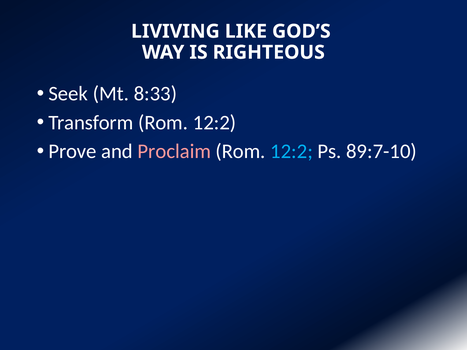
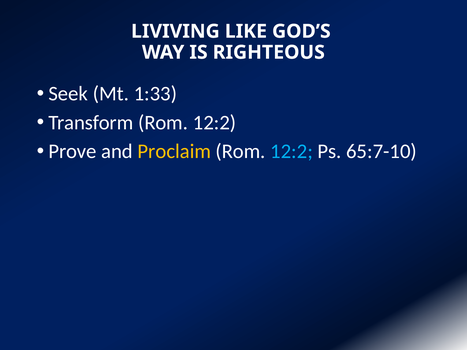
8:33: 8:33 -> 1:33
Proclaim colour: pink -> yellow
89:7-10: 89:7-10 -> 65:7-10
